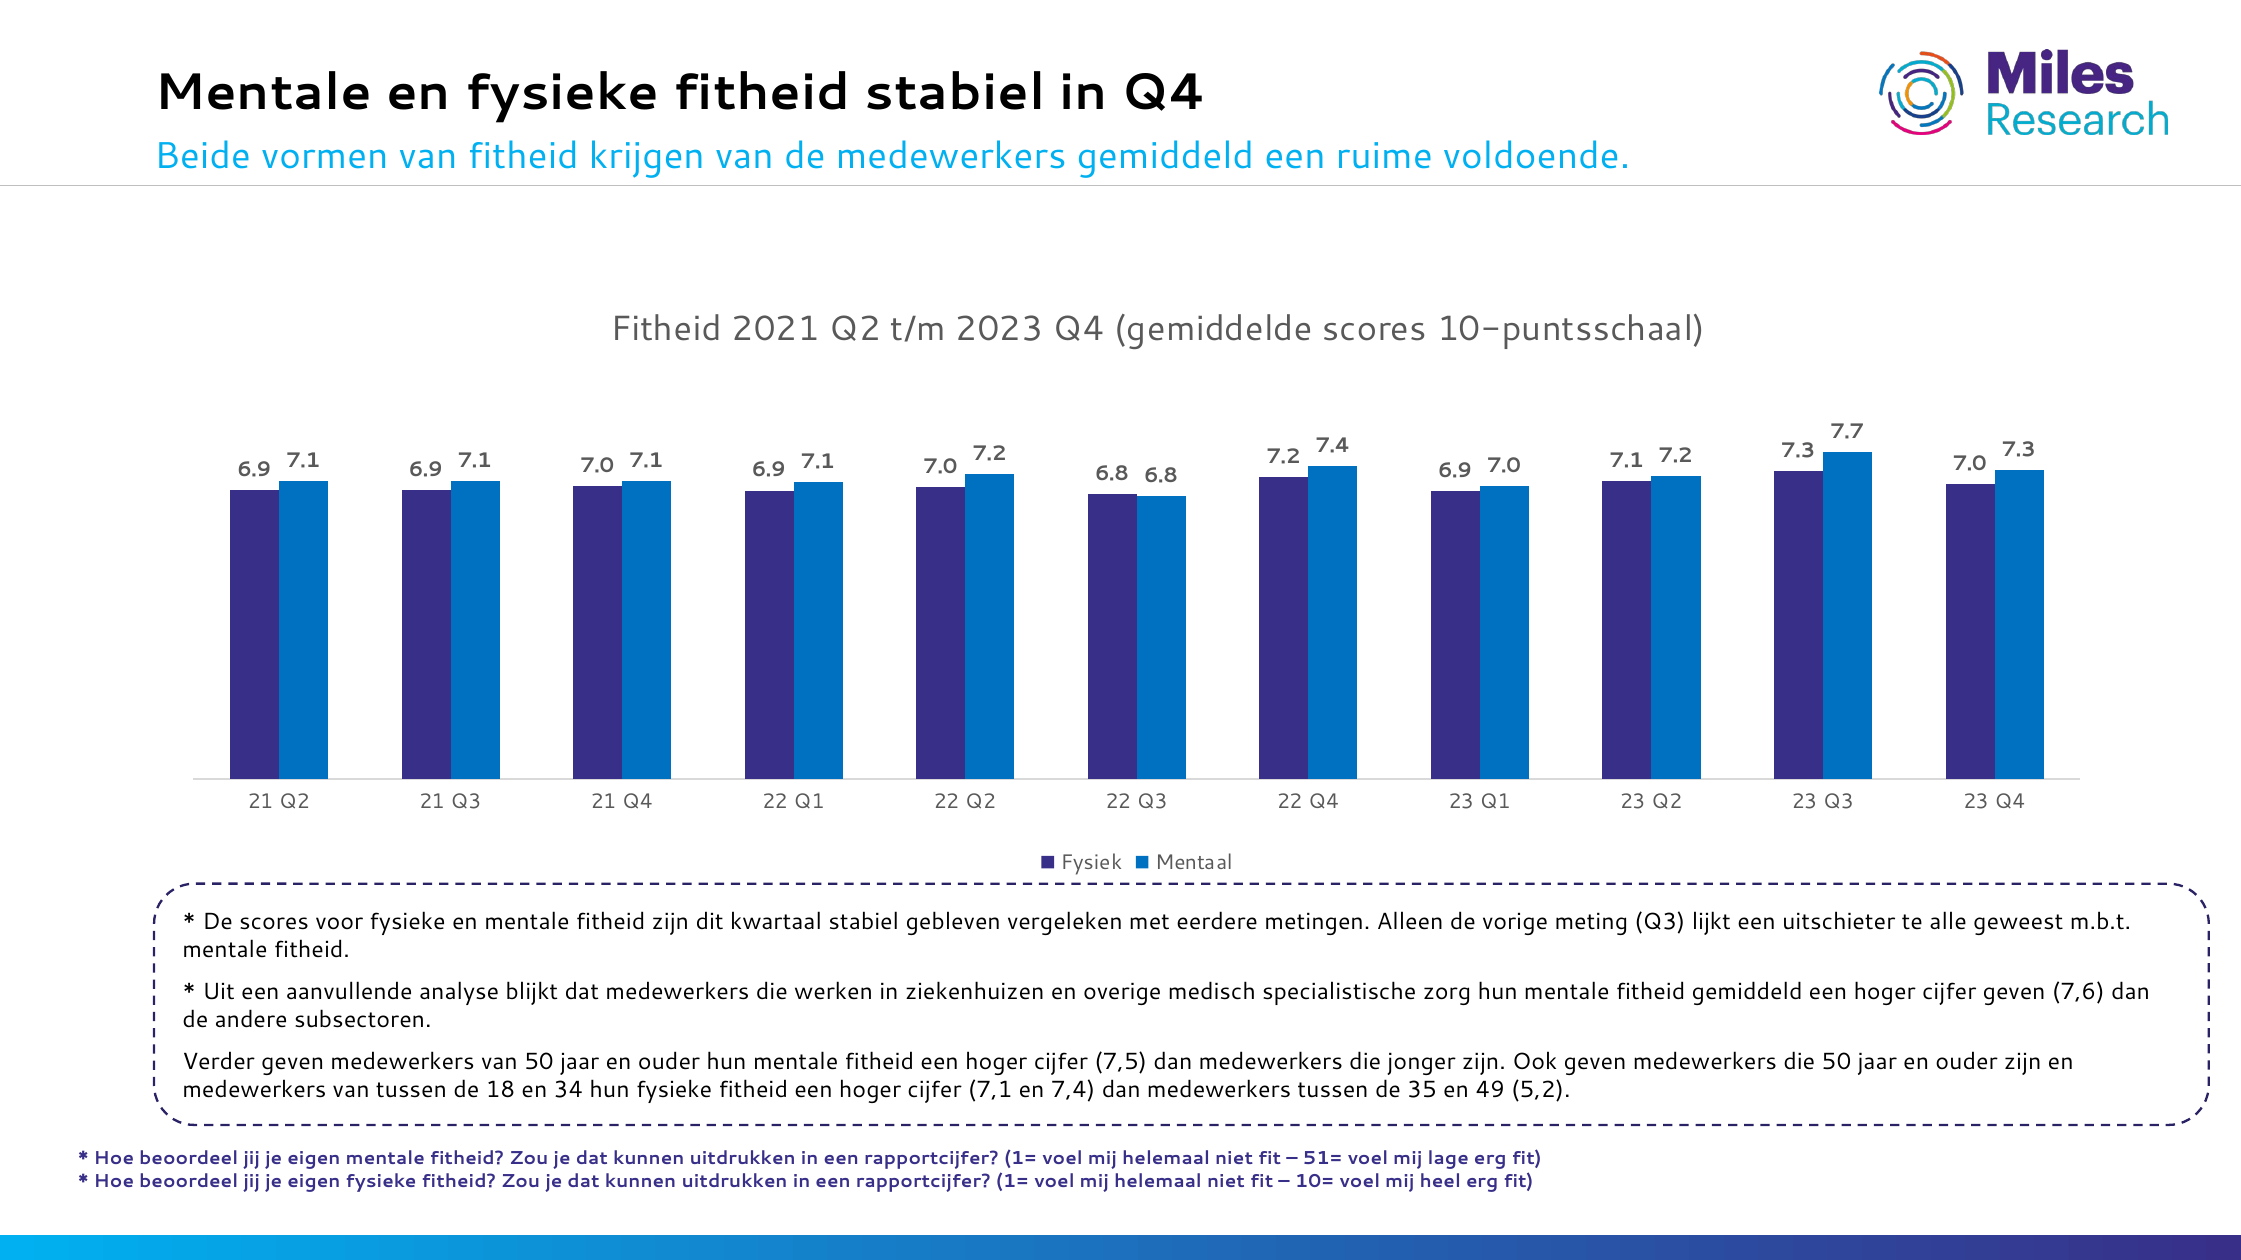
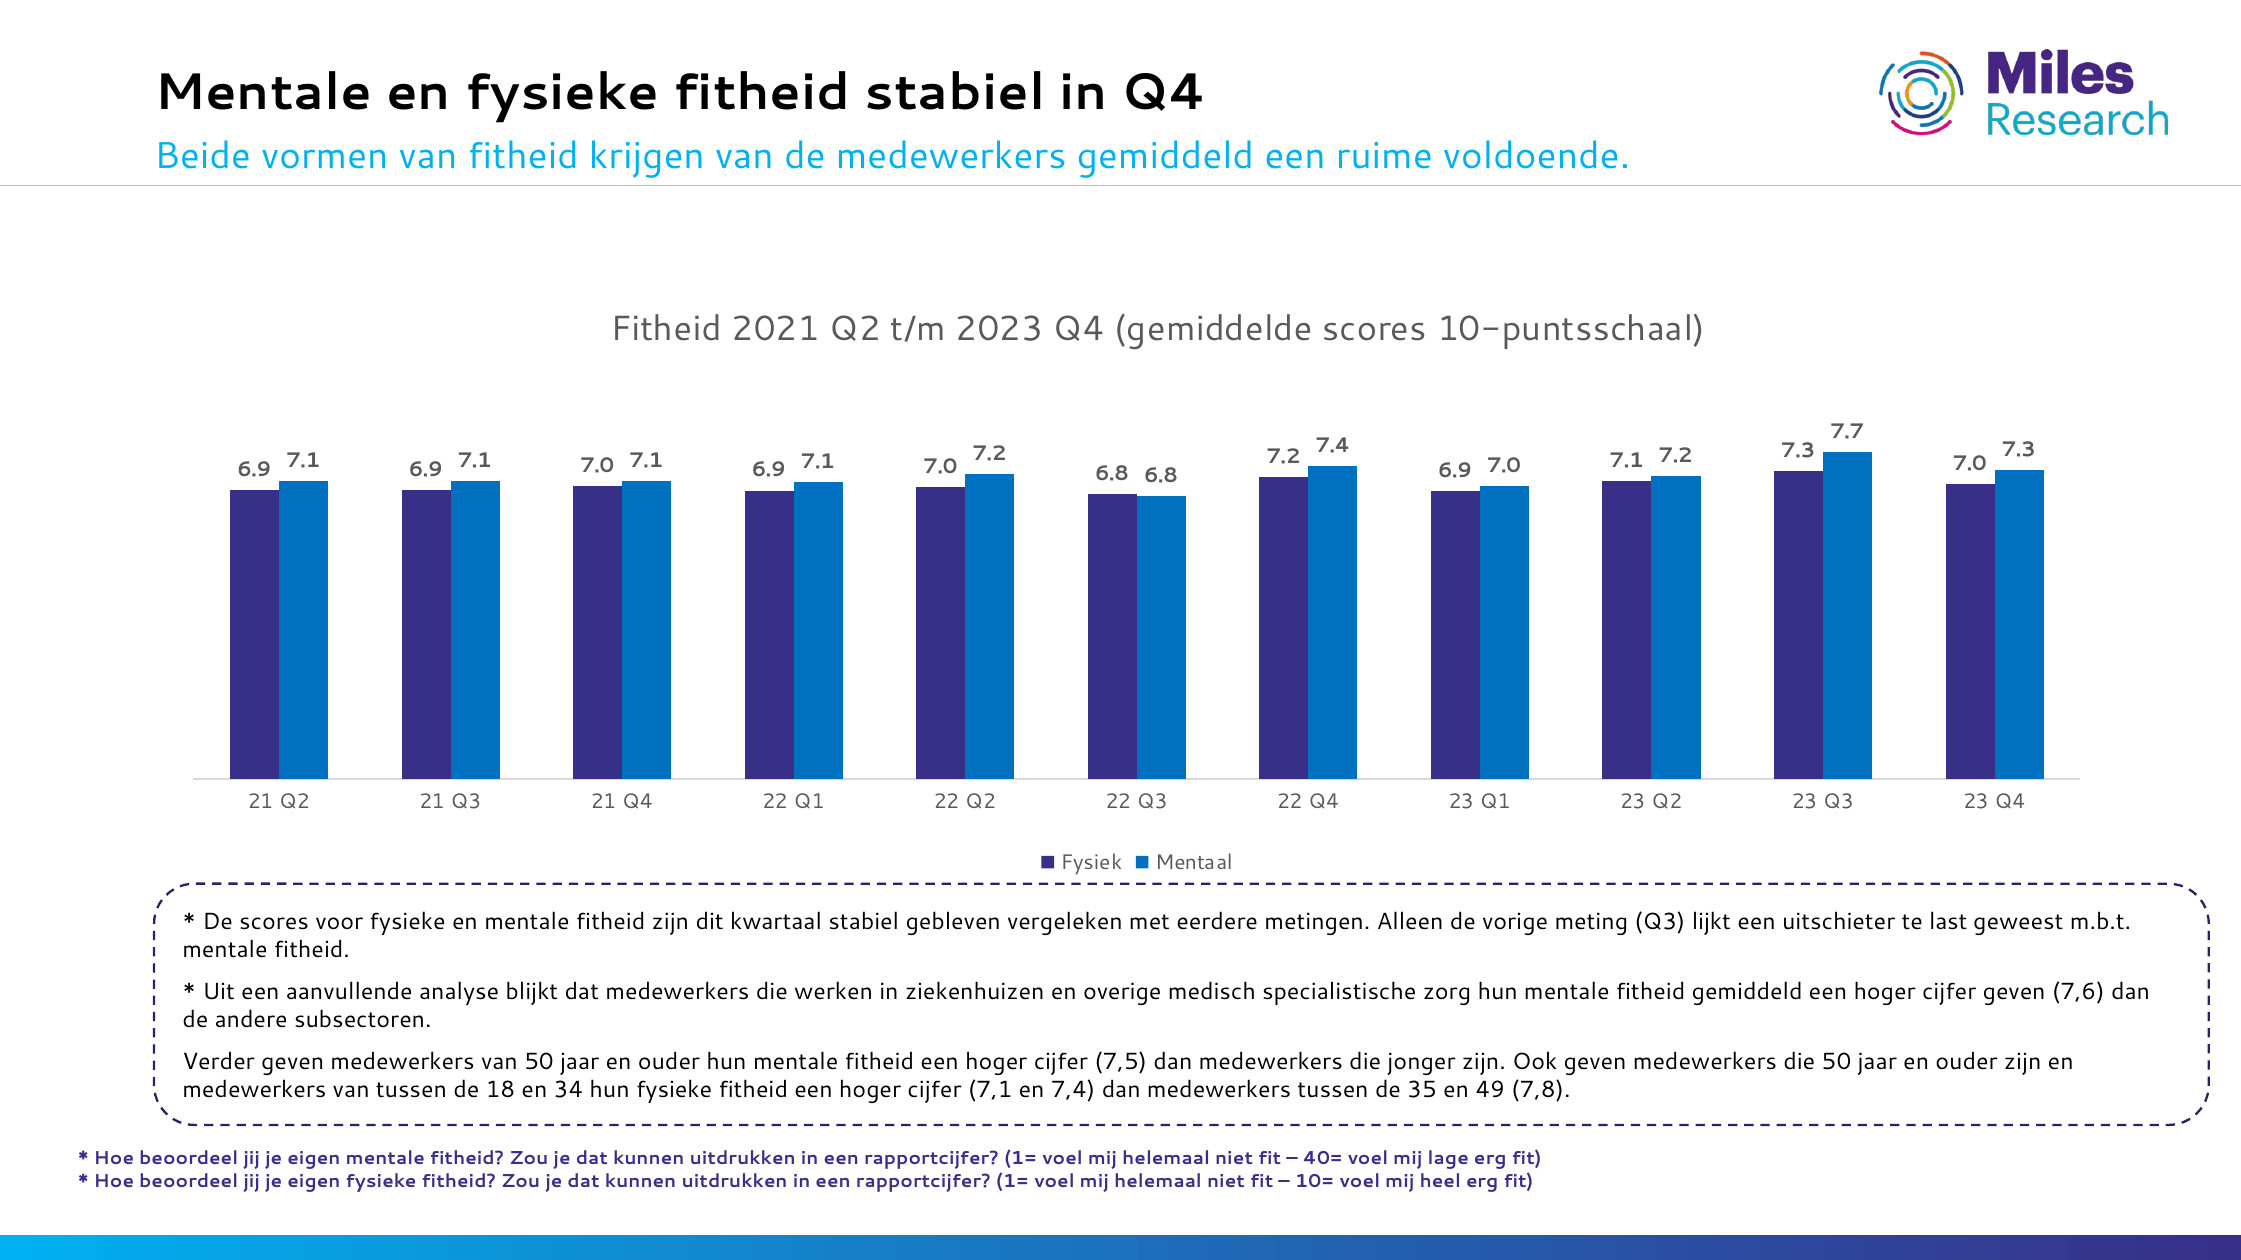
alle: alle -> last
5,2: 5,2 -> 7,8
51=: 51= -> 40=
